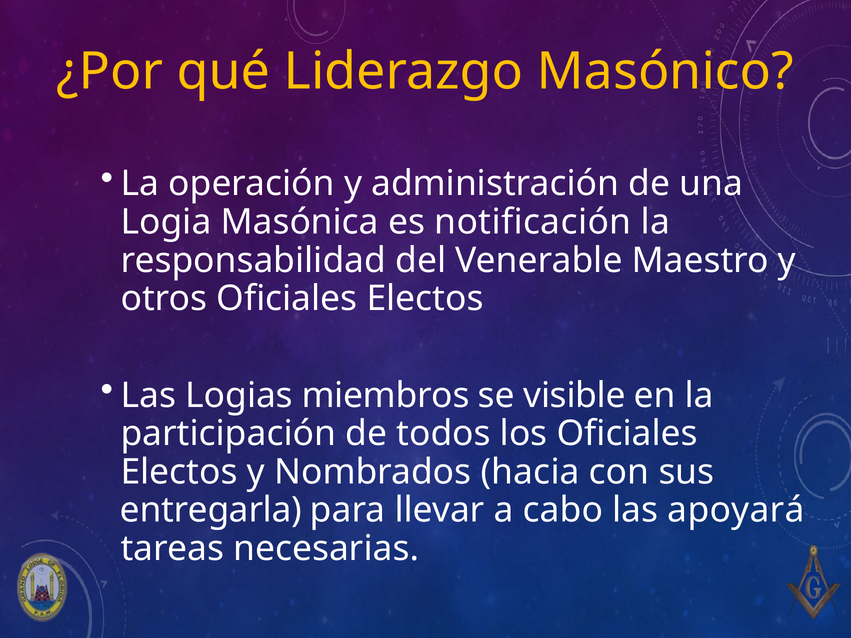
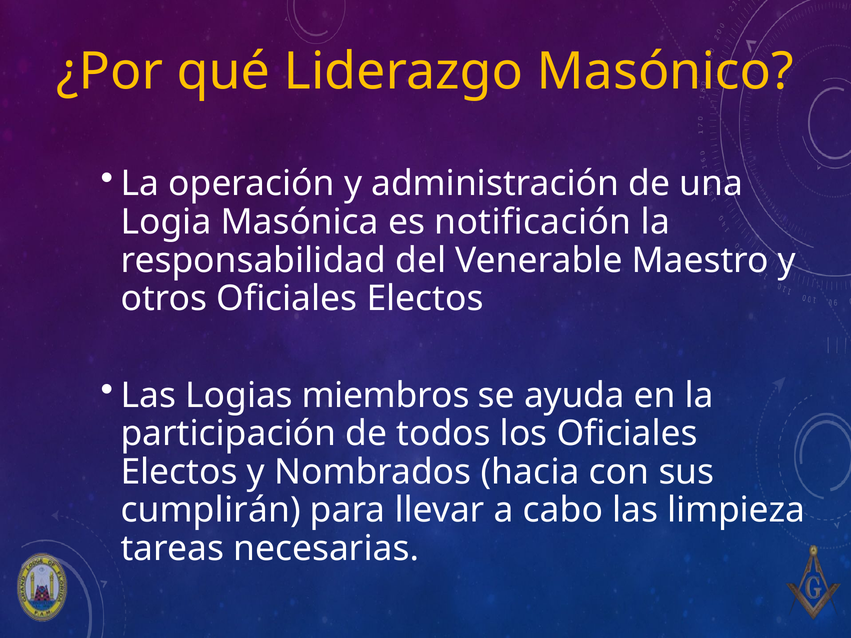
visible: visible -> ayuda
entregarla: entregarla -> cumplirán
apoyará: apoyará -> limpieza
